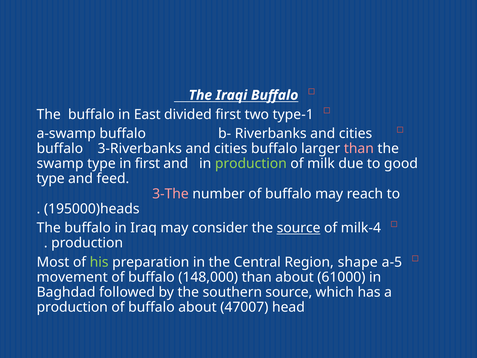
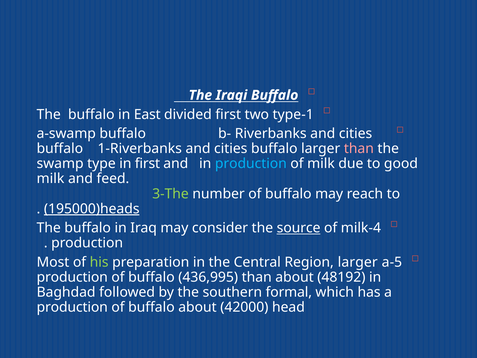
3-Riverbanks: 3-Riverbanks -> 1-Riverbanks
production at (251, 164) colour: light green -> light blue
type at (51, 179): type -> milk
3-The colour: pink -> light green
195000)heads underline: none -> present
Region shape: shape -> larger
movement at (72, 277): movement -> production
148,000: 148,000 -> 436,995
61000: 61000 -> 48192
southern source: source -> formal
47007: 47007 -> 42000
